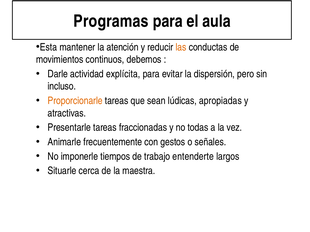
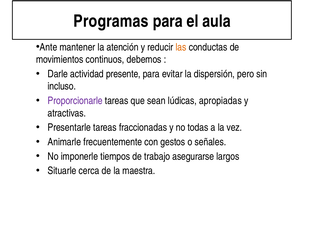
Esta: Esta -> Ante
explícita: explícita -> presente
Proporcionarle colour: orange -> purple
entenderte: entenderte -> asegurarse
